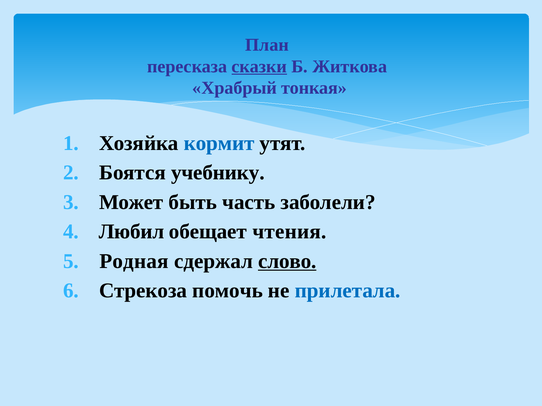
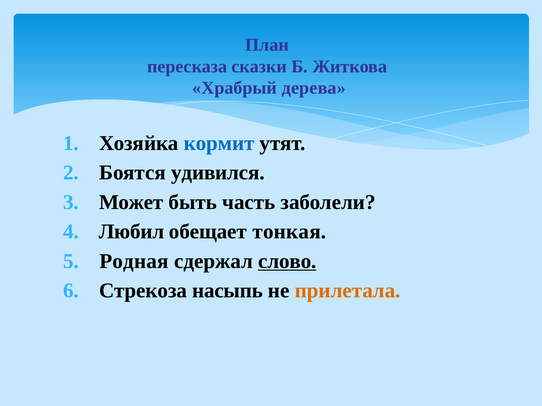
сказки underline: present -> none
тонкая: тонкая -> дерева
учебнику: учебнику -> удивился
чтения: чтения -> тонкая
помочь: помочь -> насыпь
прилетала colour: blue -> orange
